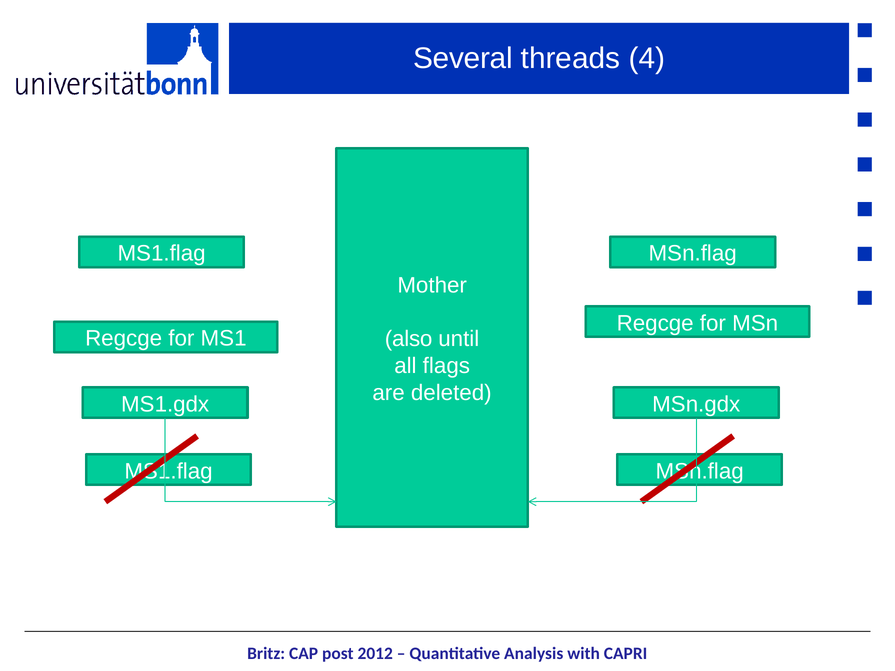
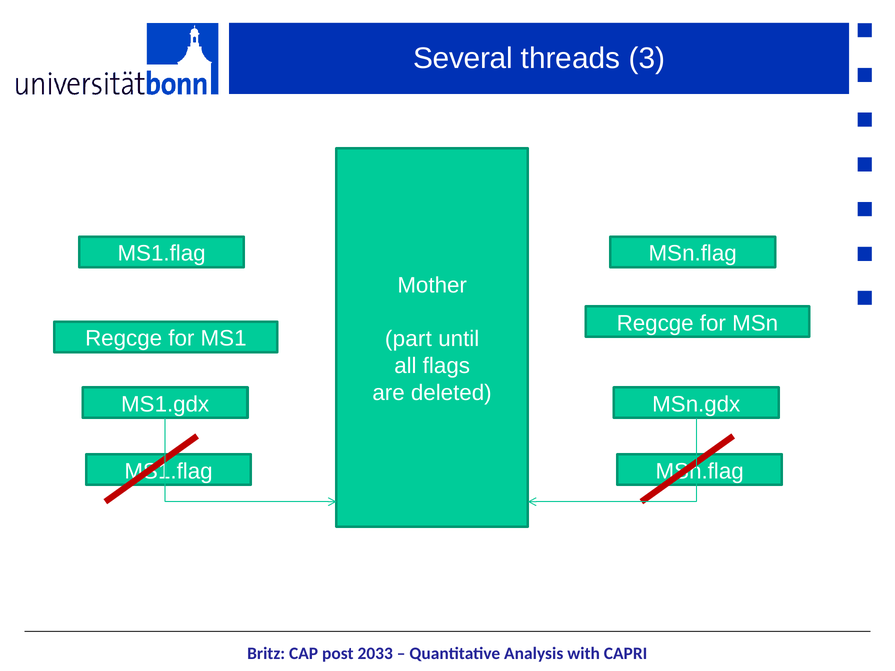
4: 4 -> 3
also: also -> part
2012: 2012 -> 2033
